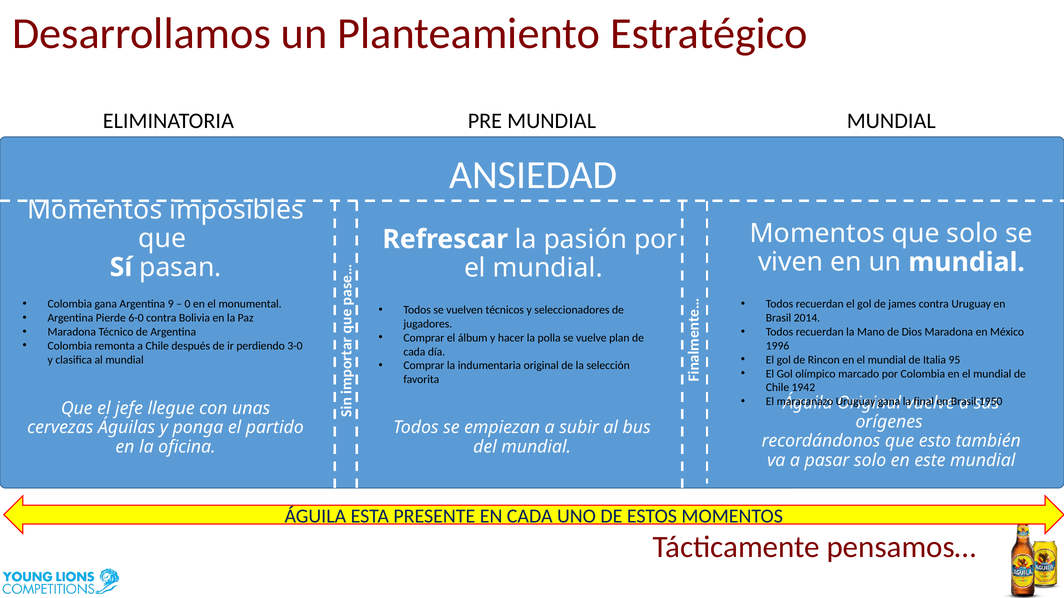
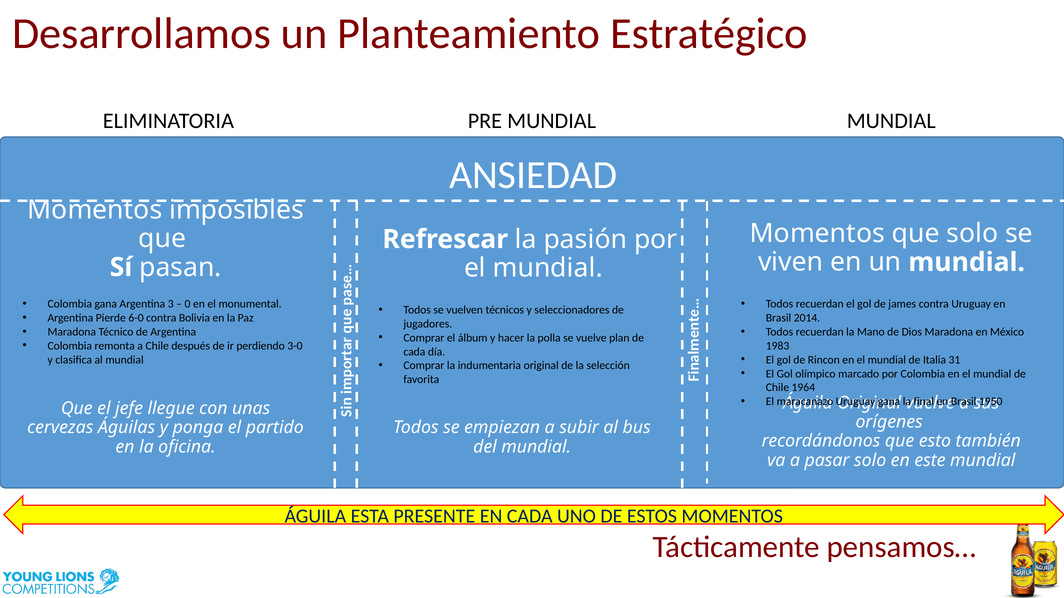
9: 9 -> 3
1996: 1996 -> 1983
95: 95 -> 31
1942: 1942 -> 1964
